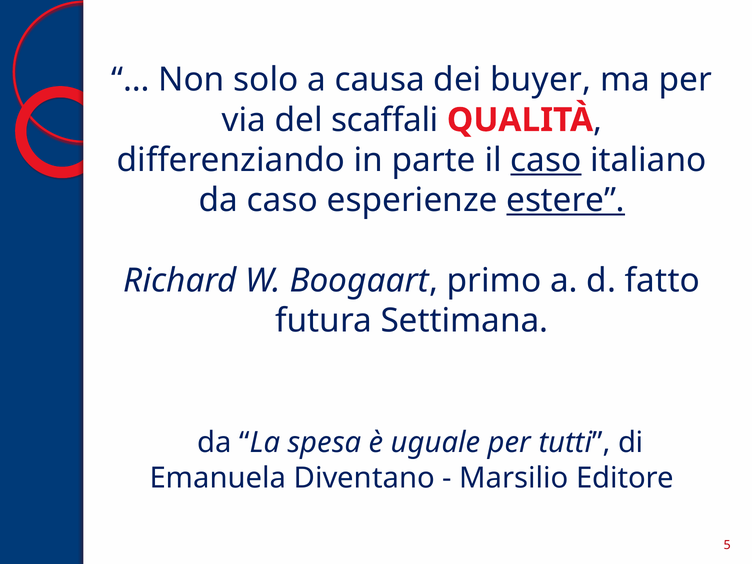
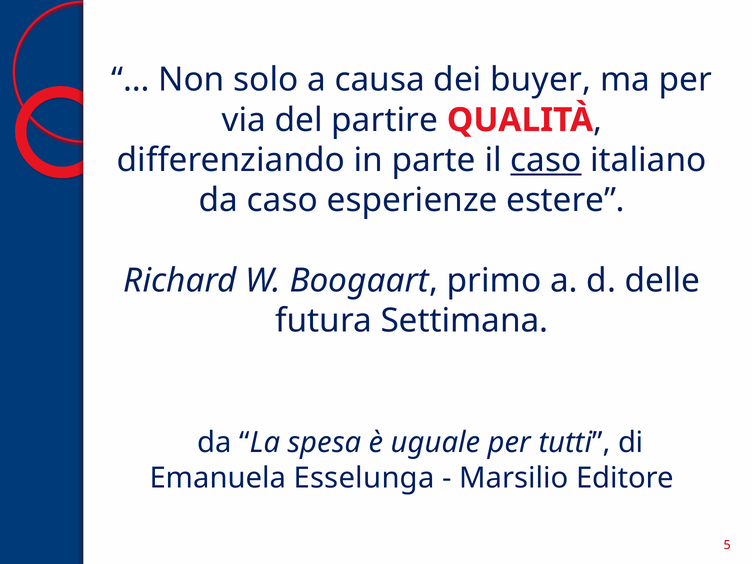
scaffali: scaffali -> partire
estere underline: present -> none
fatto: fatto -> delle
Diventano: Diventano -> Esselunga
